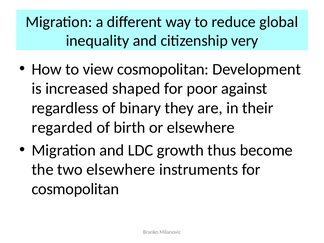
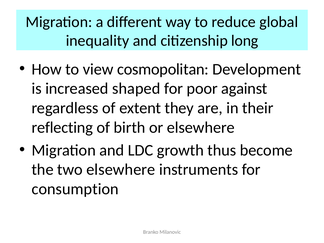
very: very -> long
binary: binary -> extent
regarded: regarded -> reflecting
cosmopolitan at (75, 189): cosmopolitan -> consumption
